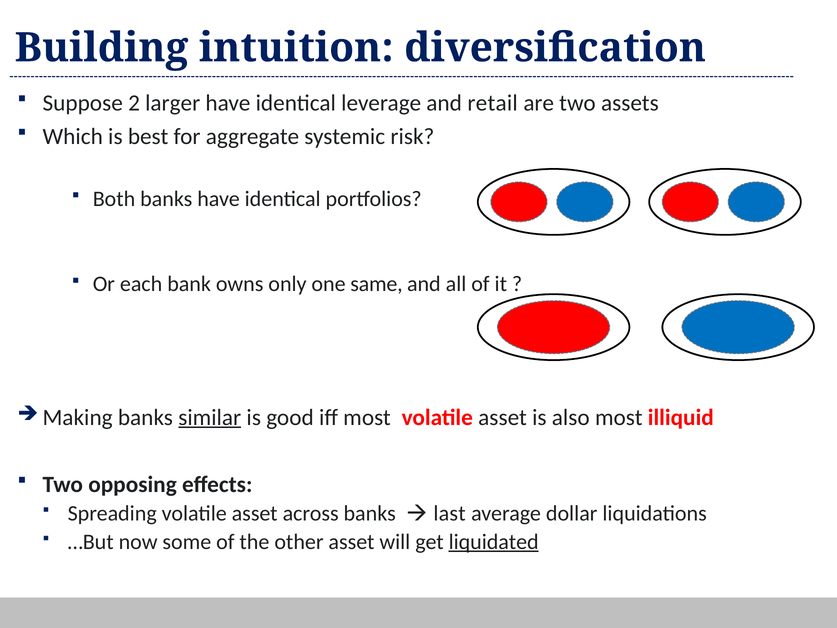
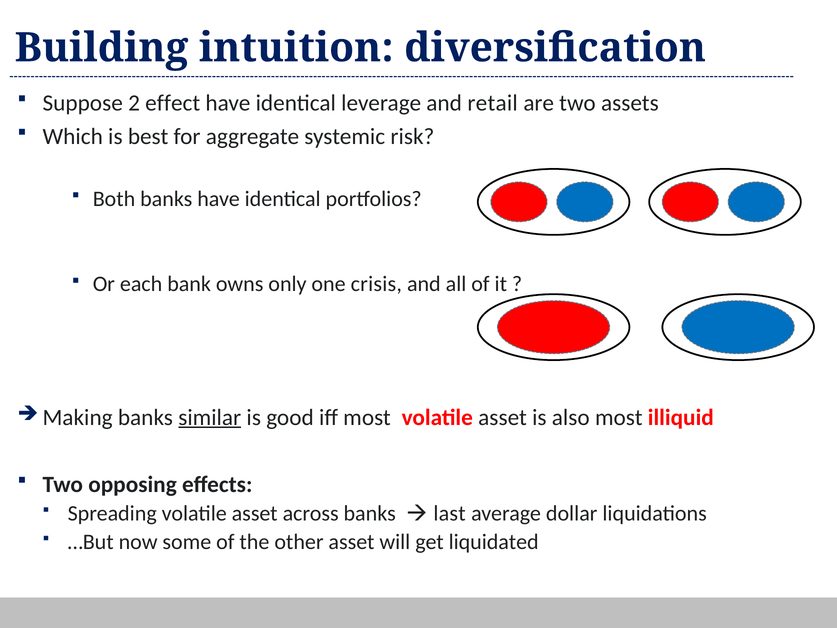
larger: larger -> effect
same: same -> crisis
liquidated underline: present -> none
